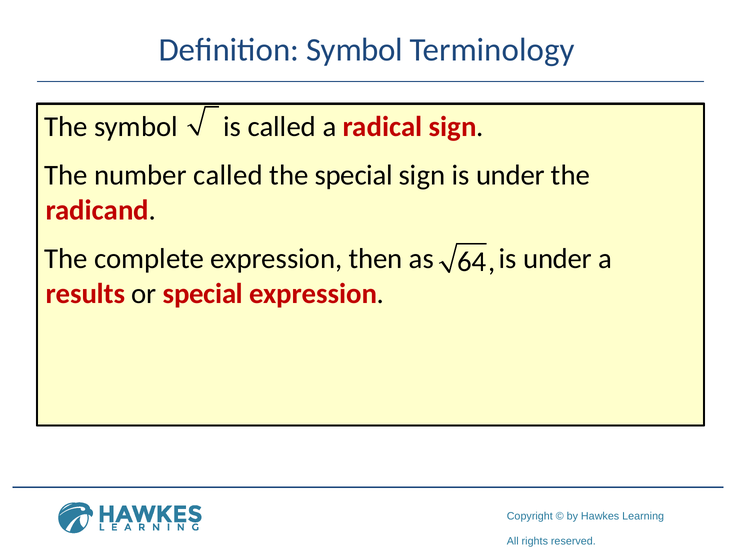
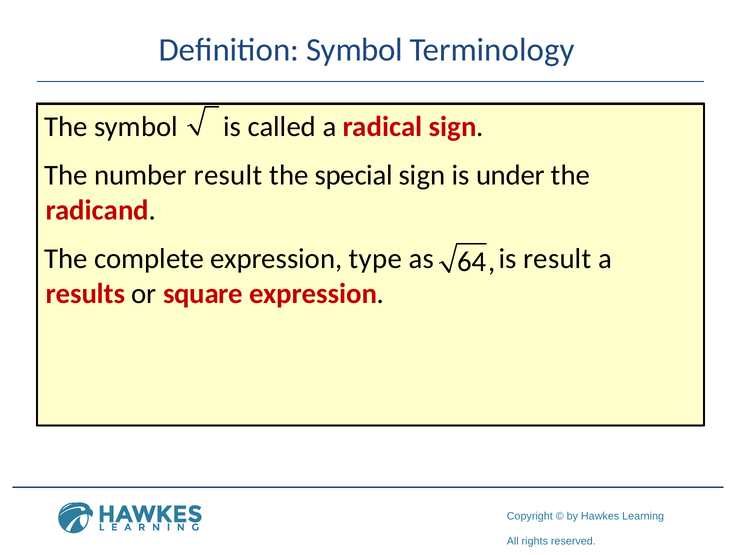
number called: called -> result
then: then -> type
as is under: under -> result
or special: special -> square
